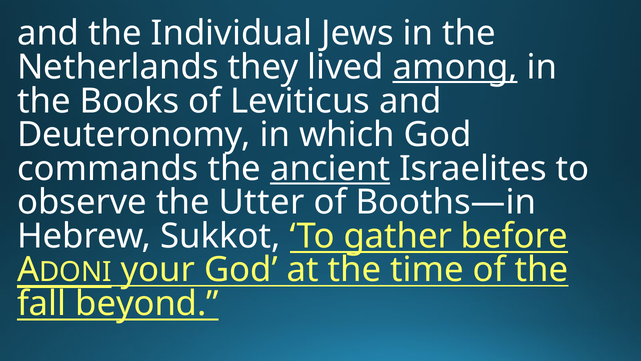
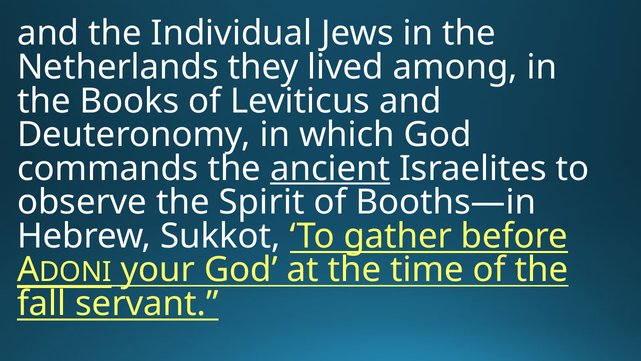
among underline: present -> none
Utter: Utter -> Spirit
beyond: beyond -> servant
